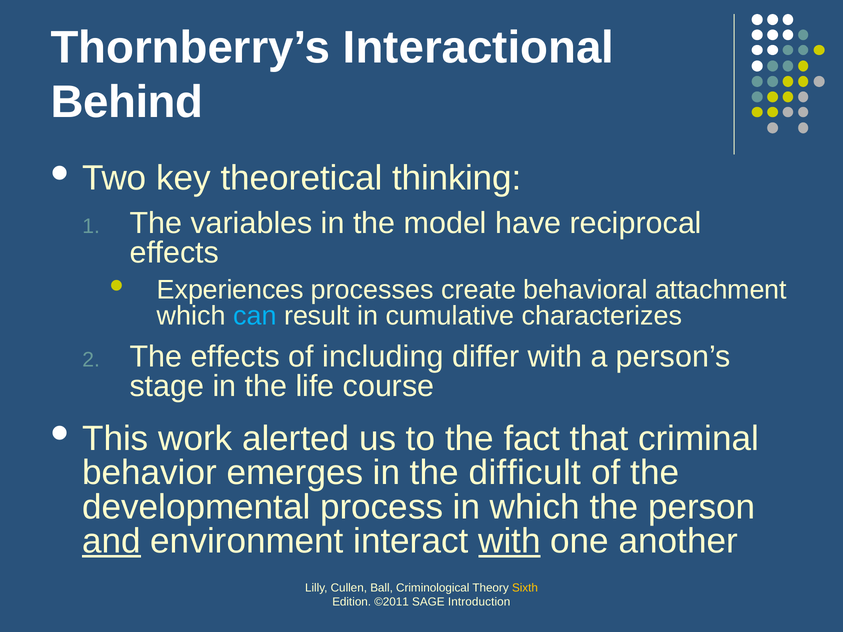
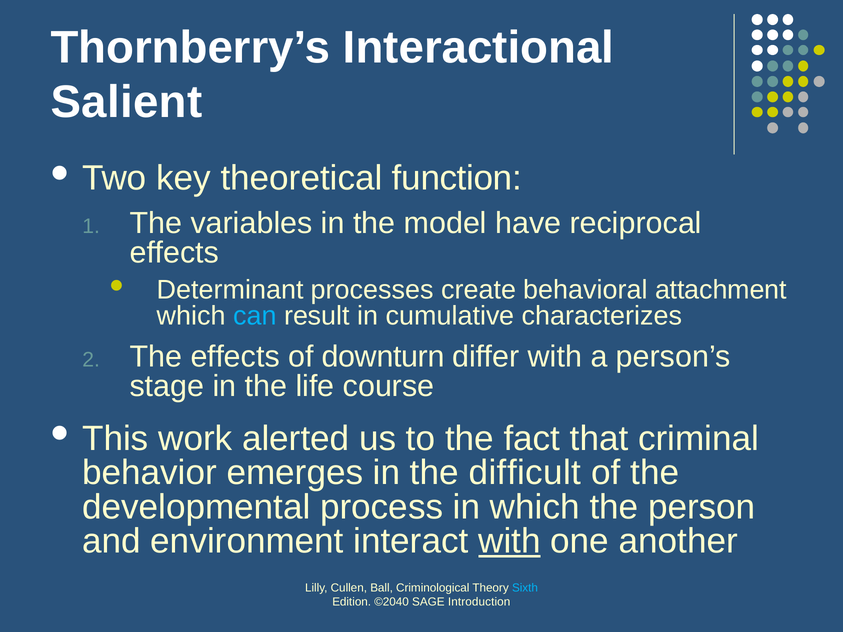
Behind: Behind -> Salient
thinking: thinking -> function
Experiences: Experiences -> Determinant
including: including -> downturn
and underline: present -> none
Sixth colour: yellow -> light blue
©2011: ©2011 -> ©2040
